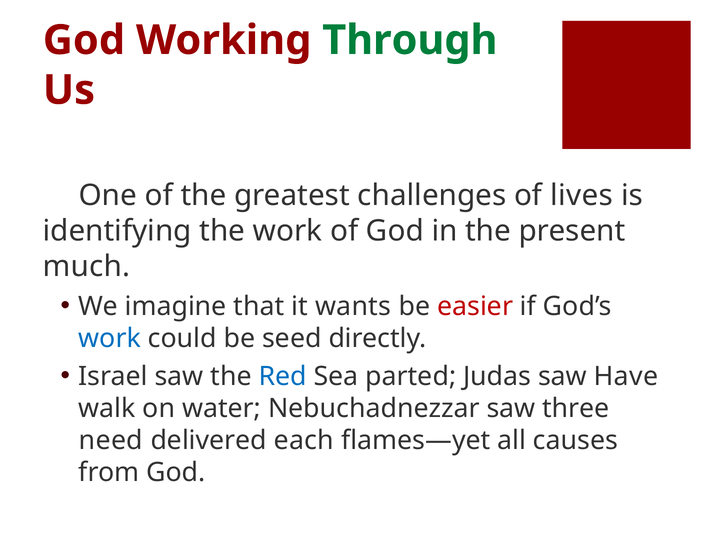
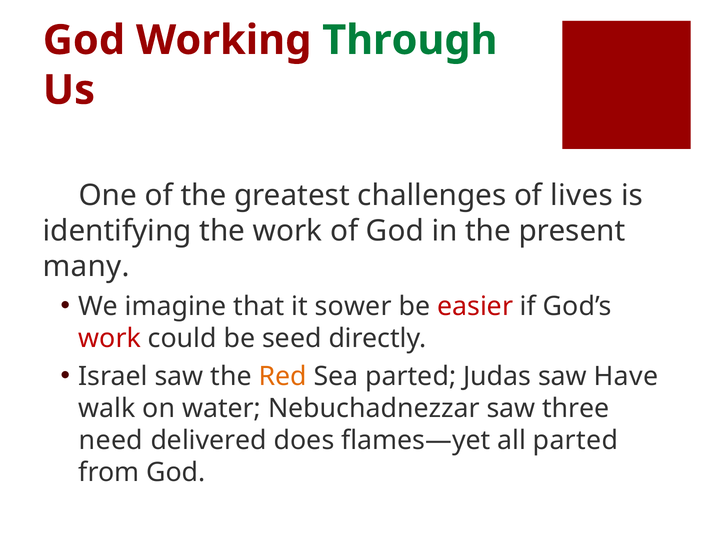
much: much -> many
wants: wants -> sower
work at (110, 339) colour: blue -> red
Red colour: blue -> orange
each: each -> does
all causes: causes -> parted
